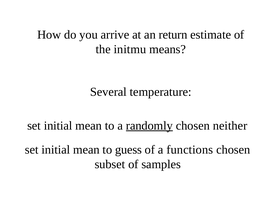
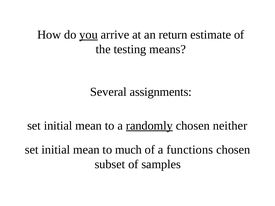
you underline: none -> present
initmu: initmu -> testing
temperature: temperature -> assignments
guess: guess -> much
